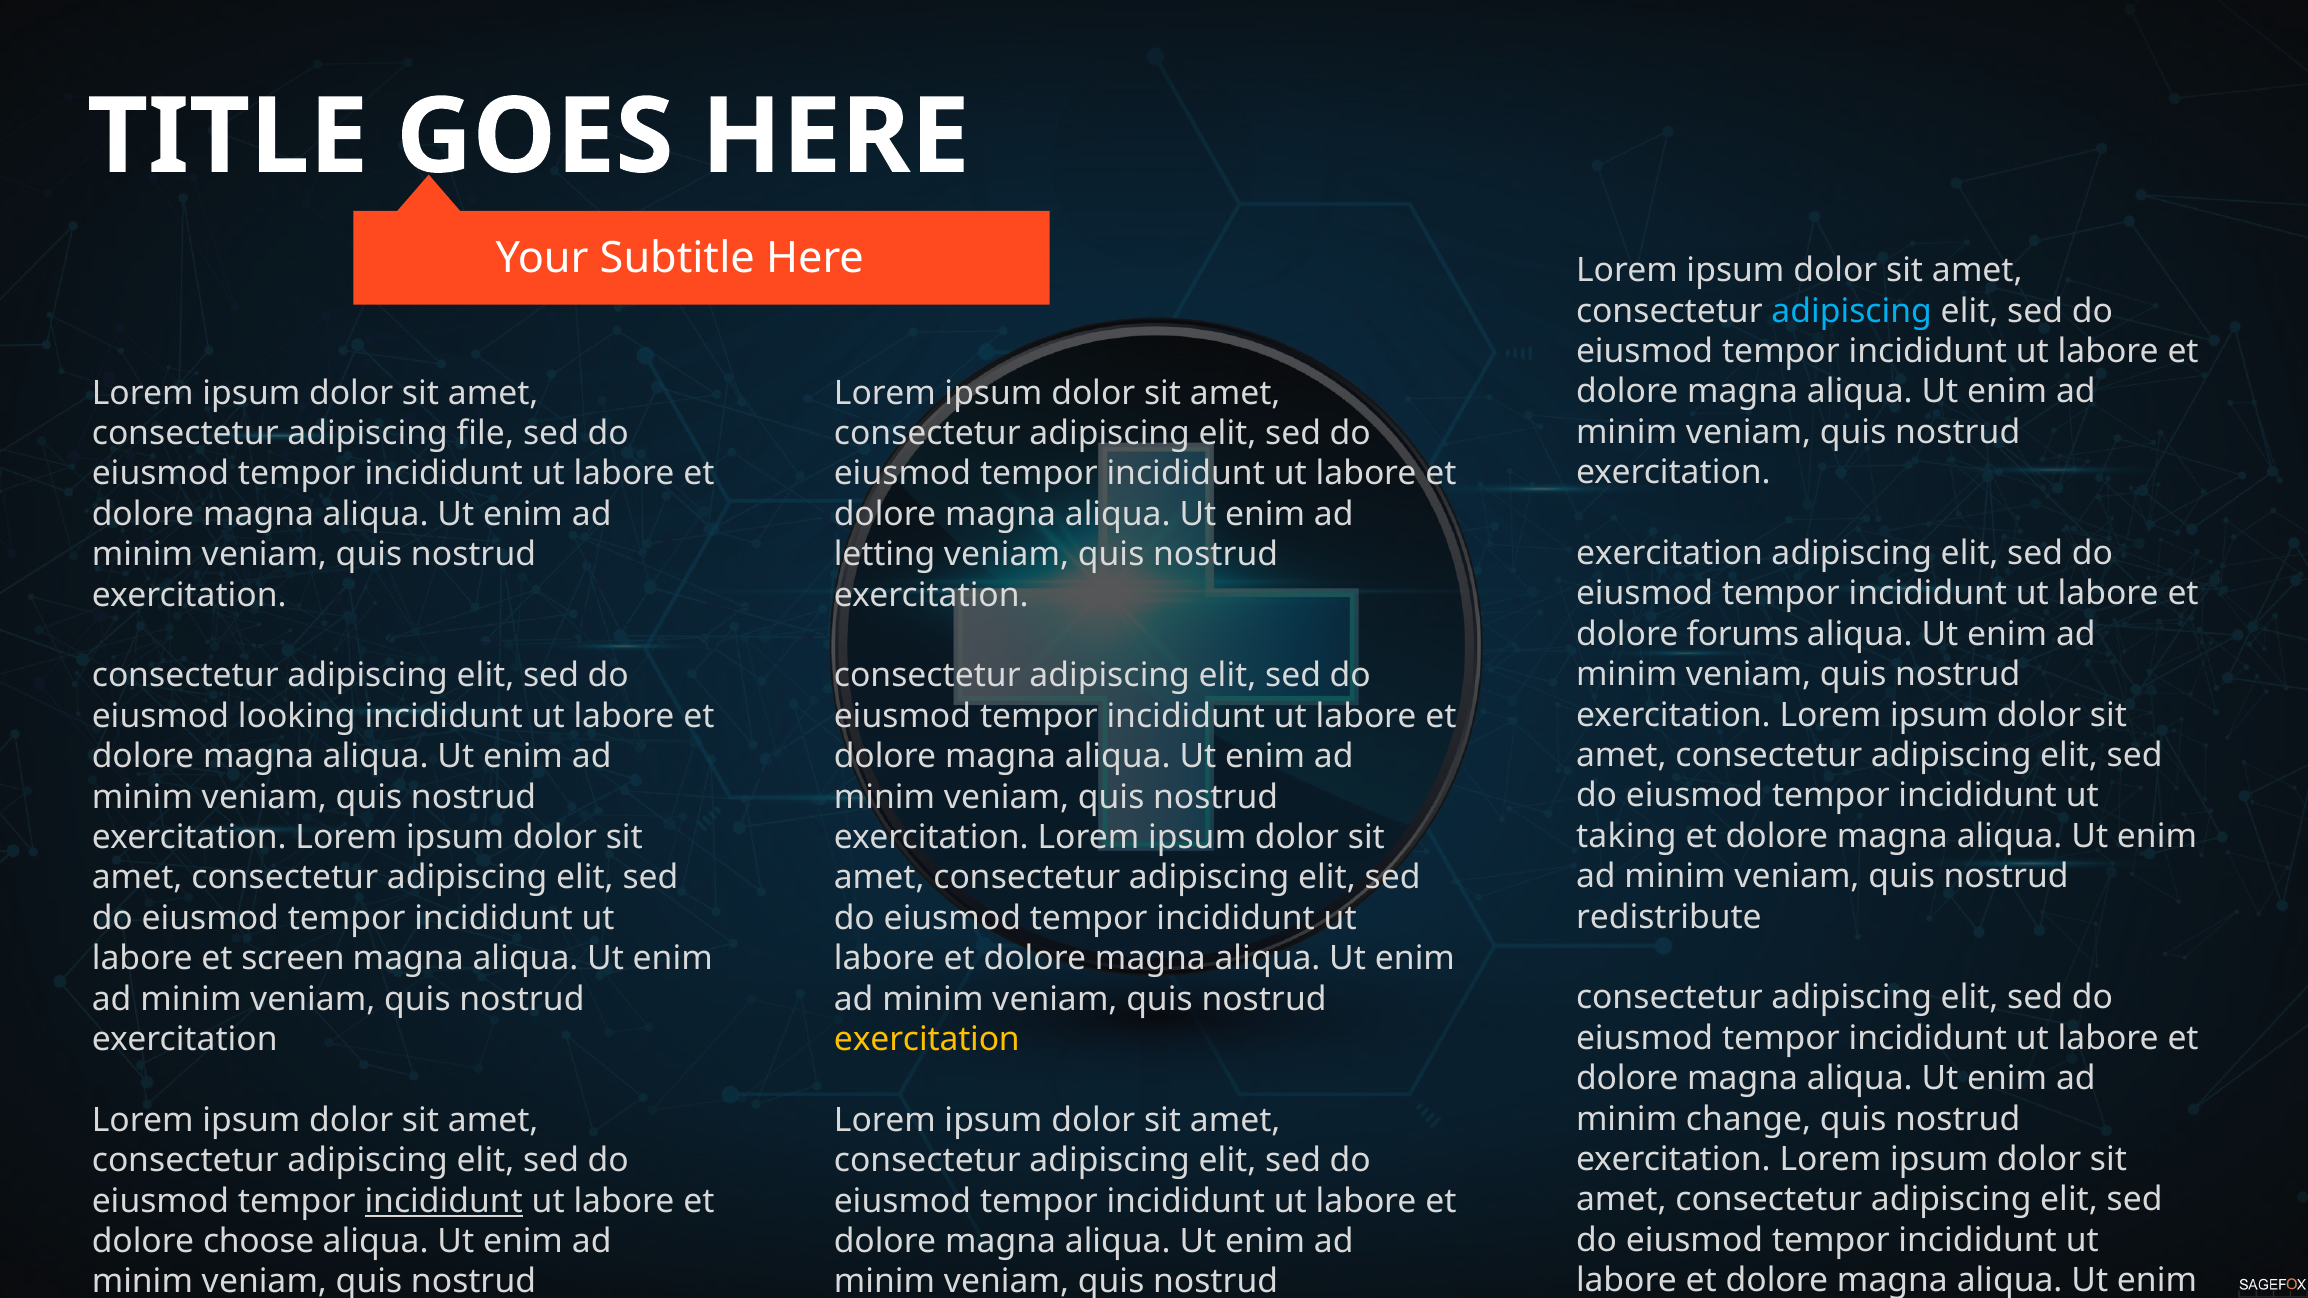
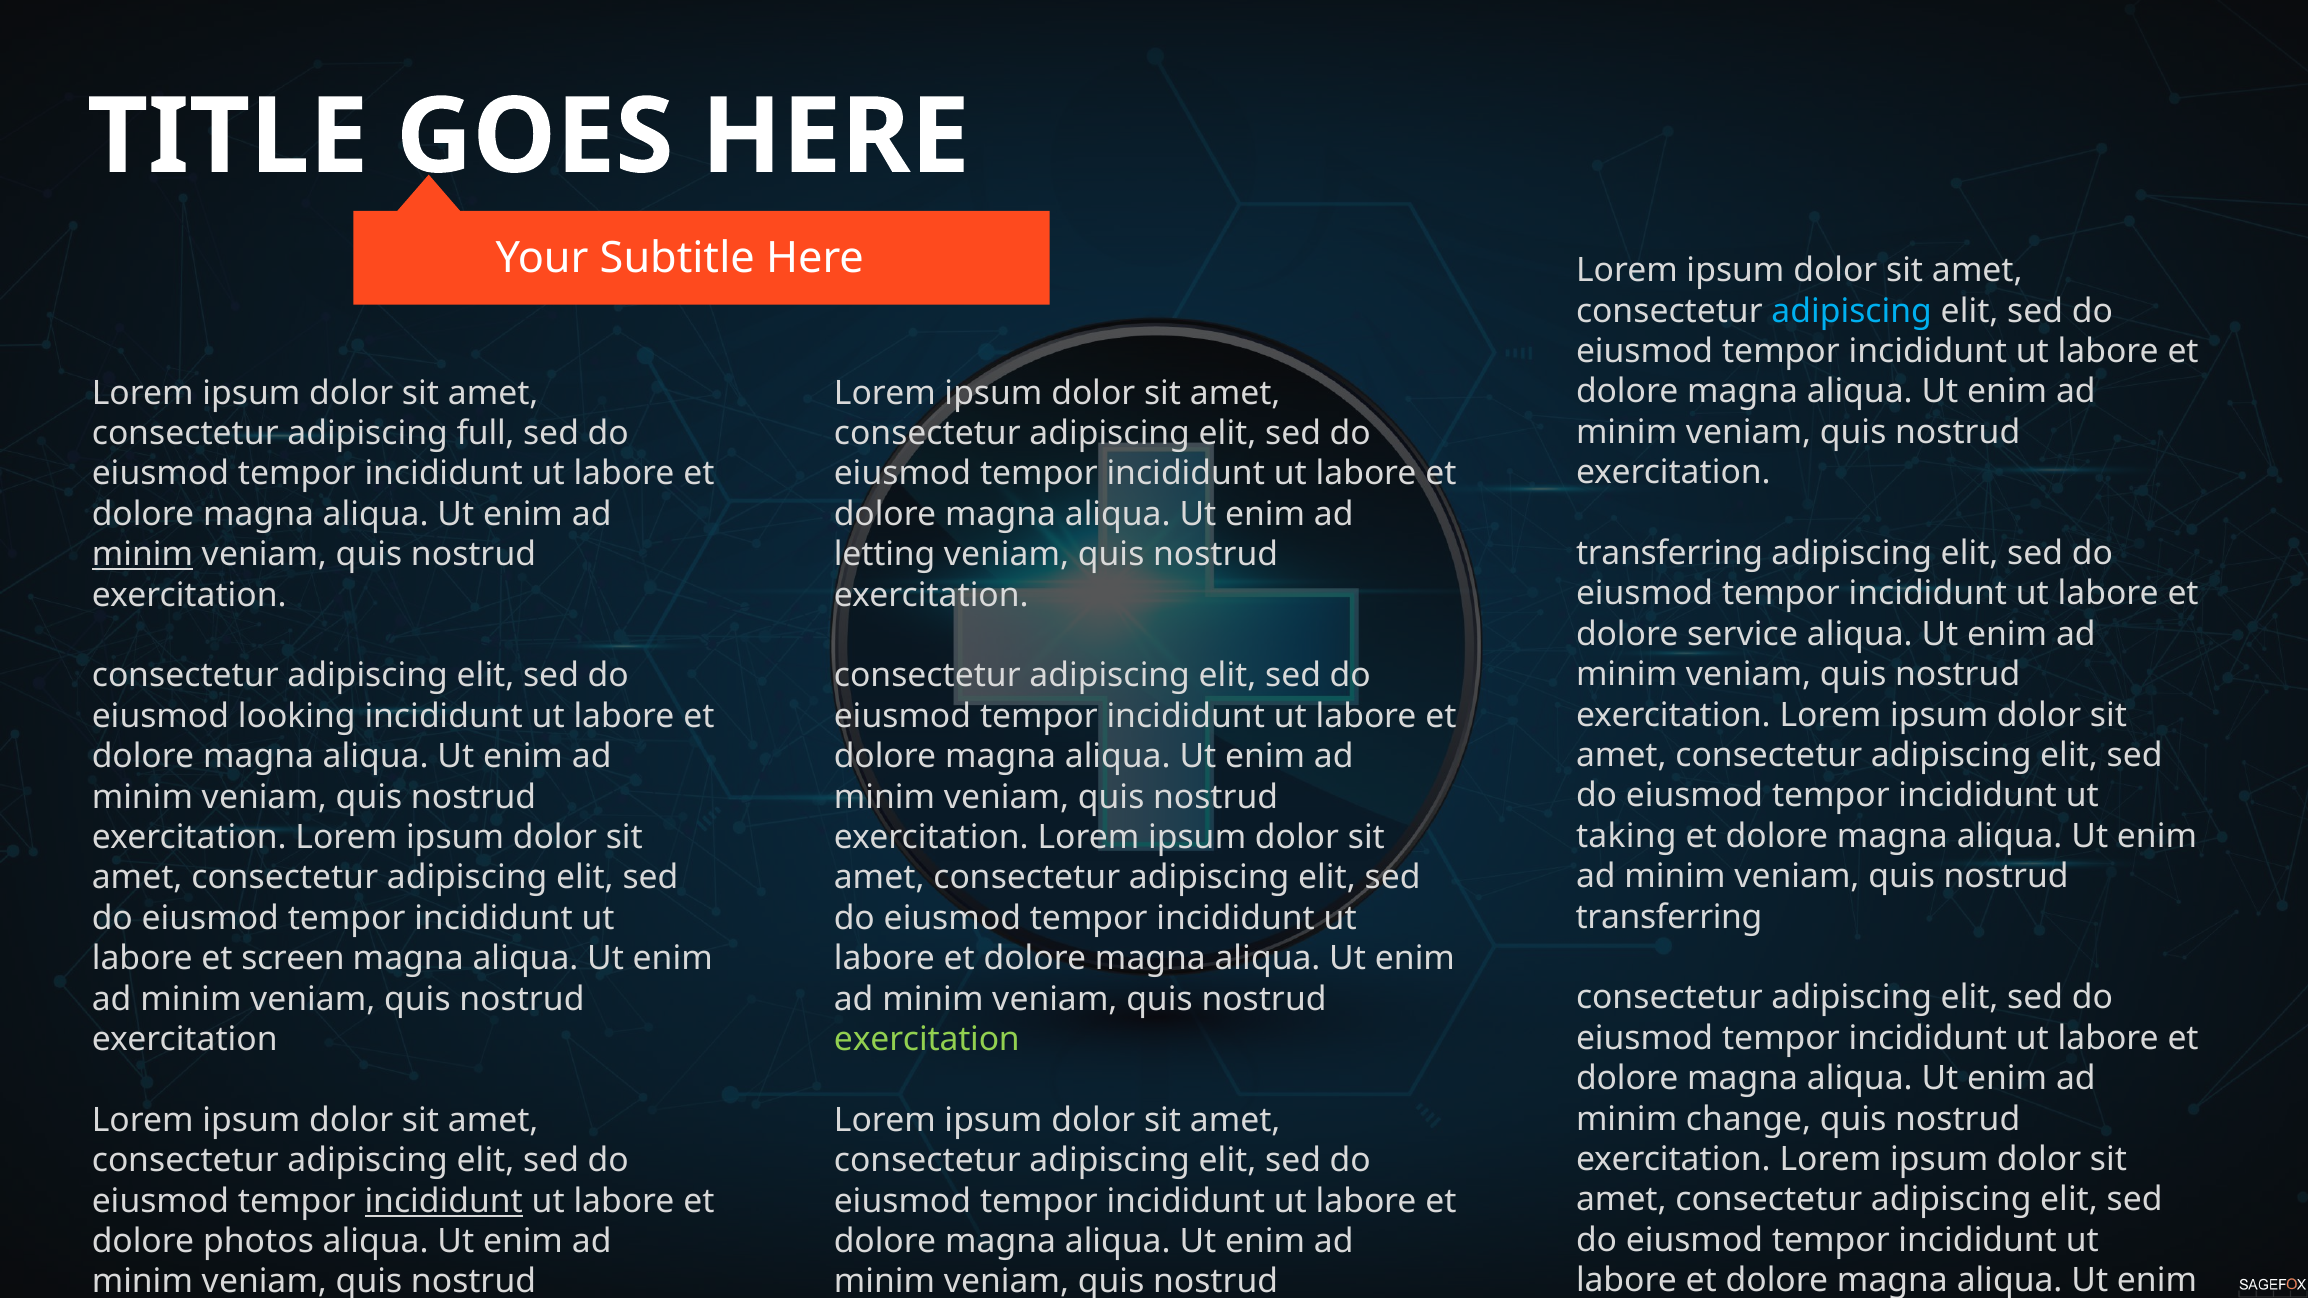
file: file -> full
exercitation at (1669, 554): exercitation -> transferring
minim at (142, 555) underline: none -> present
forums: forums -> service
redistribute at (1669, 917): redistribute -> transferring
exercitation at (927, 1040) colour: yellow -> light green
choose: choose -> photos
